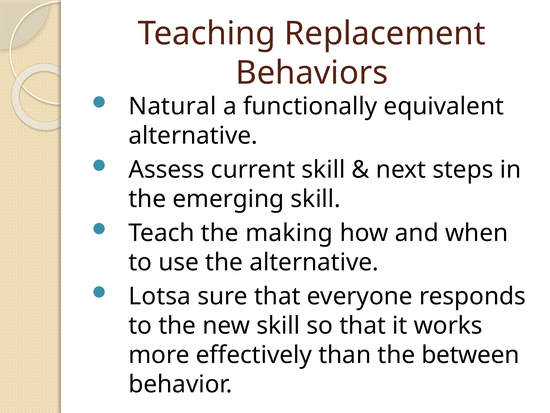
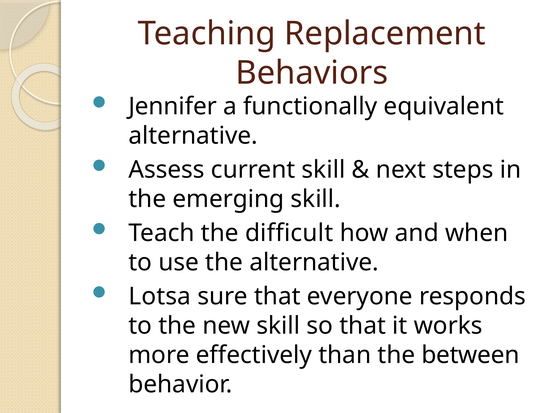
Natural: Natural -> Jennifer
making: making -> difficult
